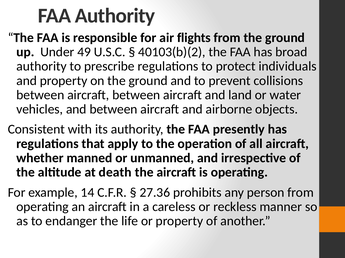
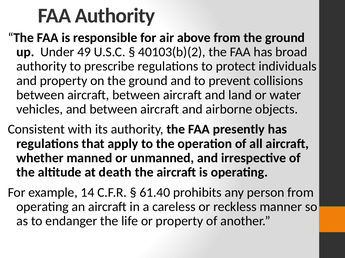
flights: flights -> above
27.36: 27.36 -> 61.40
